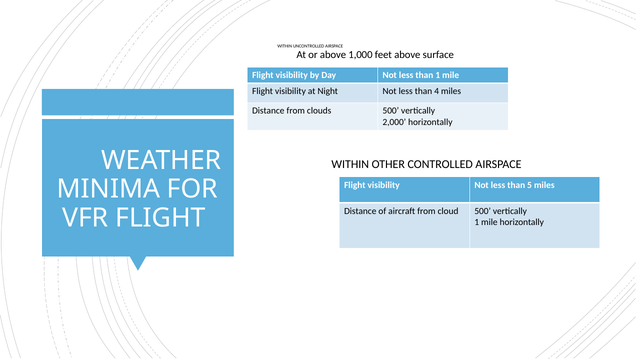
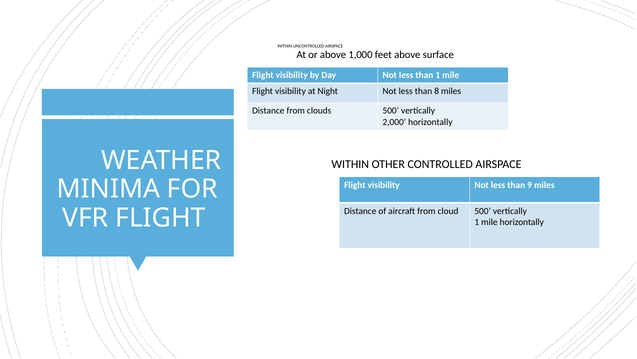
4: 4 -> 8
5: 5 -> 9
